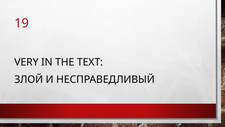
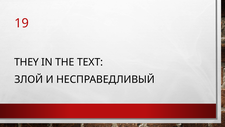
VERY: VERY -> THEY
